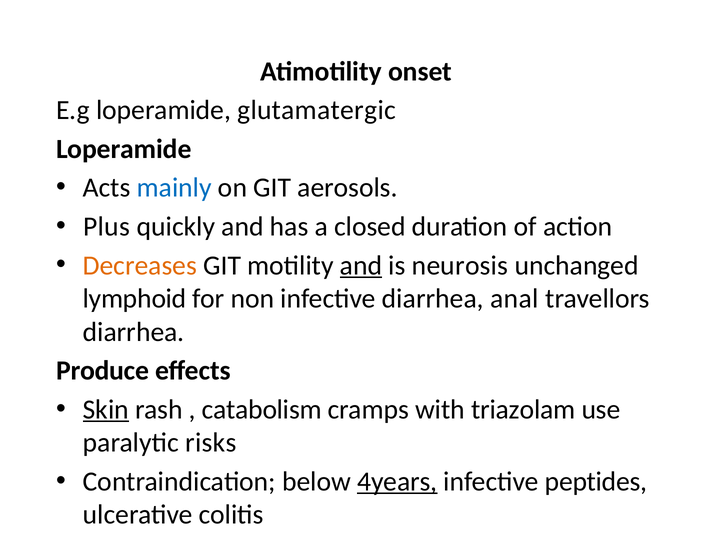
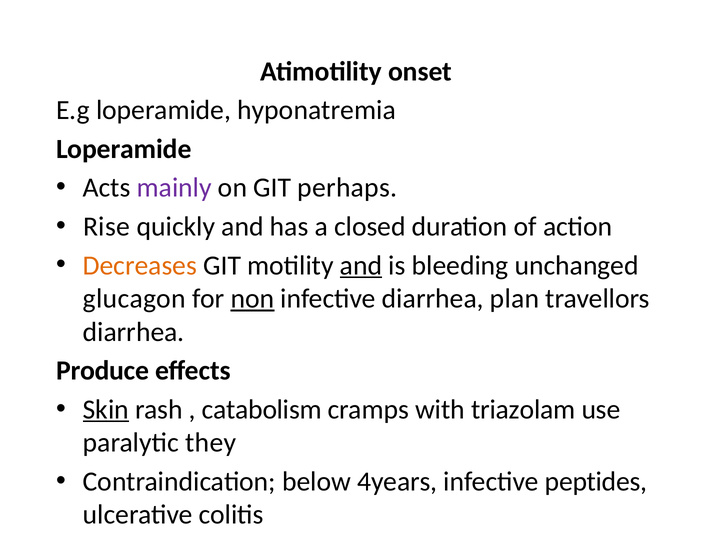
glutamatergic: glutamatergic -> hyponatremia
mainly colour: blue -> purple
aerosols: aerosols -> perhaps
Plus: Plus -> Rise
neurosis: neurosis -> bleeding
lymphoid: lymphoid -> glucagon
non underline: none -> present
anal: anal -> plan
risks: risks -> they
4years underline: present -> none
